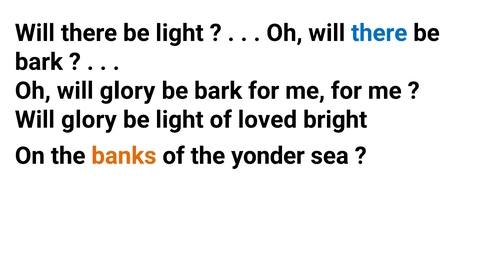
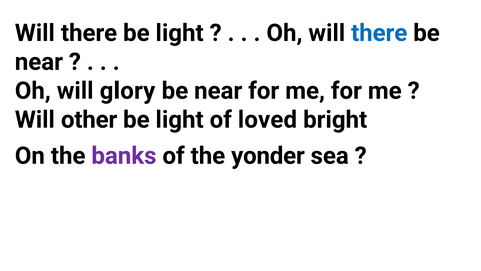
bark at (39, 62): bark -> near
bark at (218, 91): bark -> near
glory at (89, 120): glory -> other
banks colour: orange -> purple
